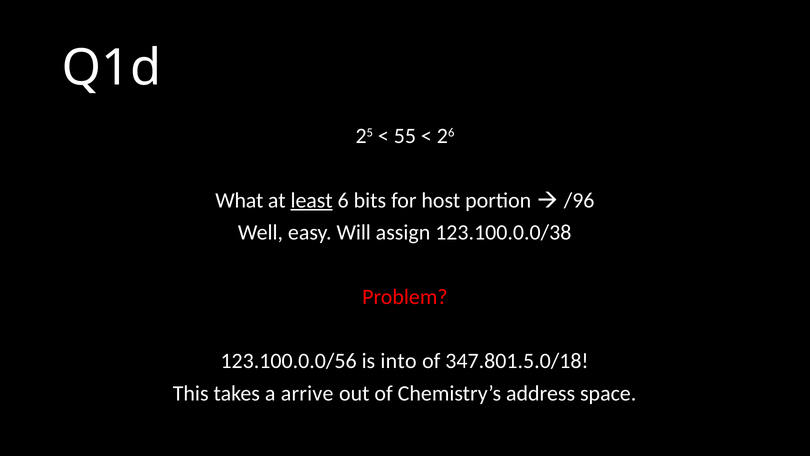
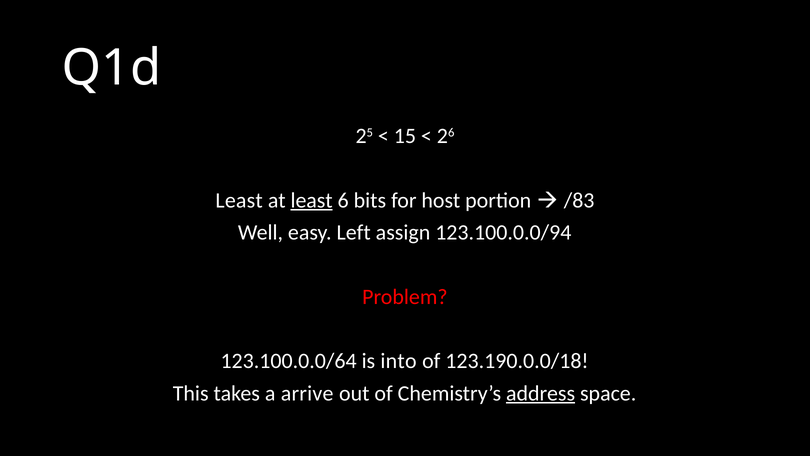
55: 55 -> 15
What at (239, 200): What -> Least
/96: /96 -> /83
Will: Will -> Left
123.100.0.0/38: 123.100.0.0/38 -> 123.100.0.0/94
123.100.0.0/56: 123.100.0.0/56 -> 123.100.0.0/64
347.801.5.0/18: 347.801.5.0/18 -> 123.190.0.0/18
address underline: none -> present
